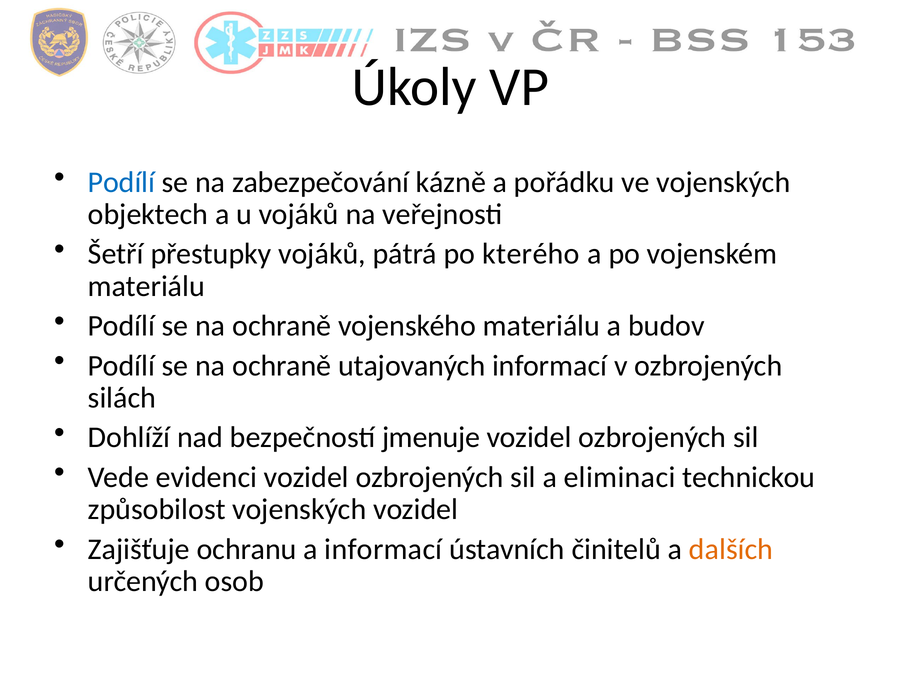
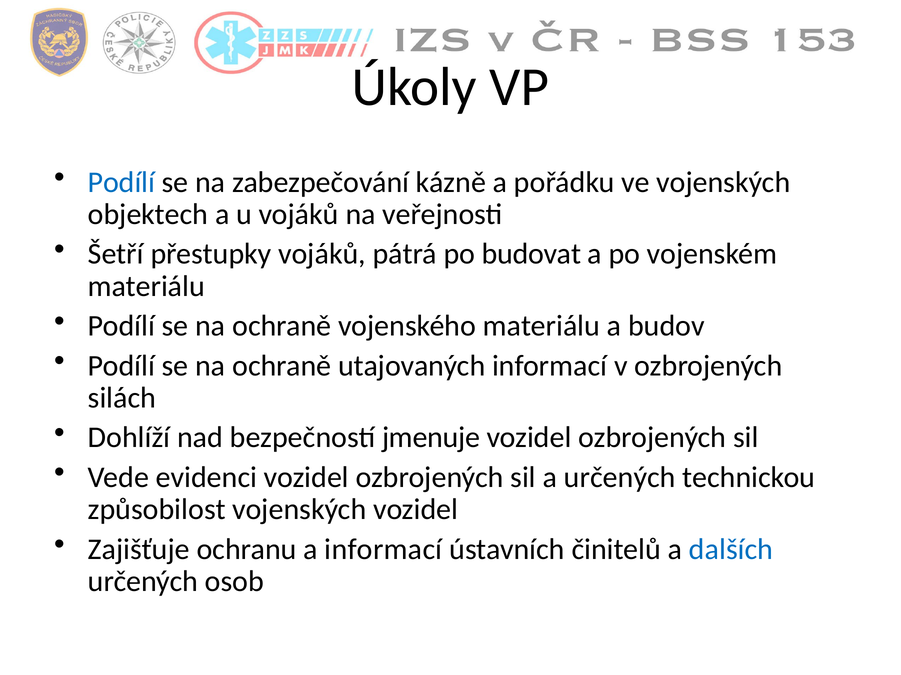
kterého: kterého -> budovat
a eliminaci: eliminaci -> určených
dalších colour: orange -> blue
